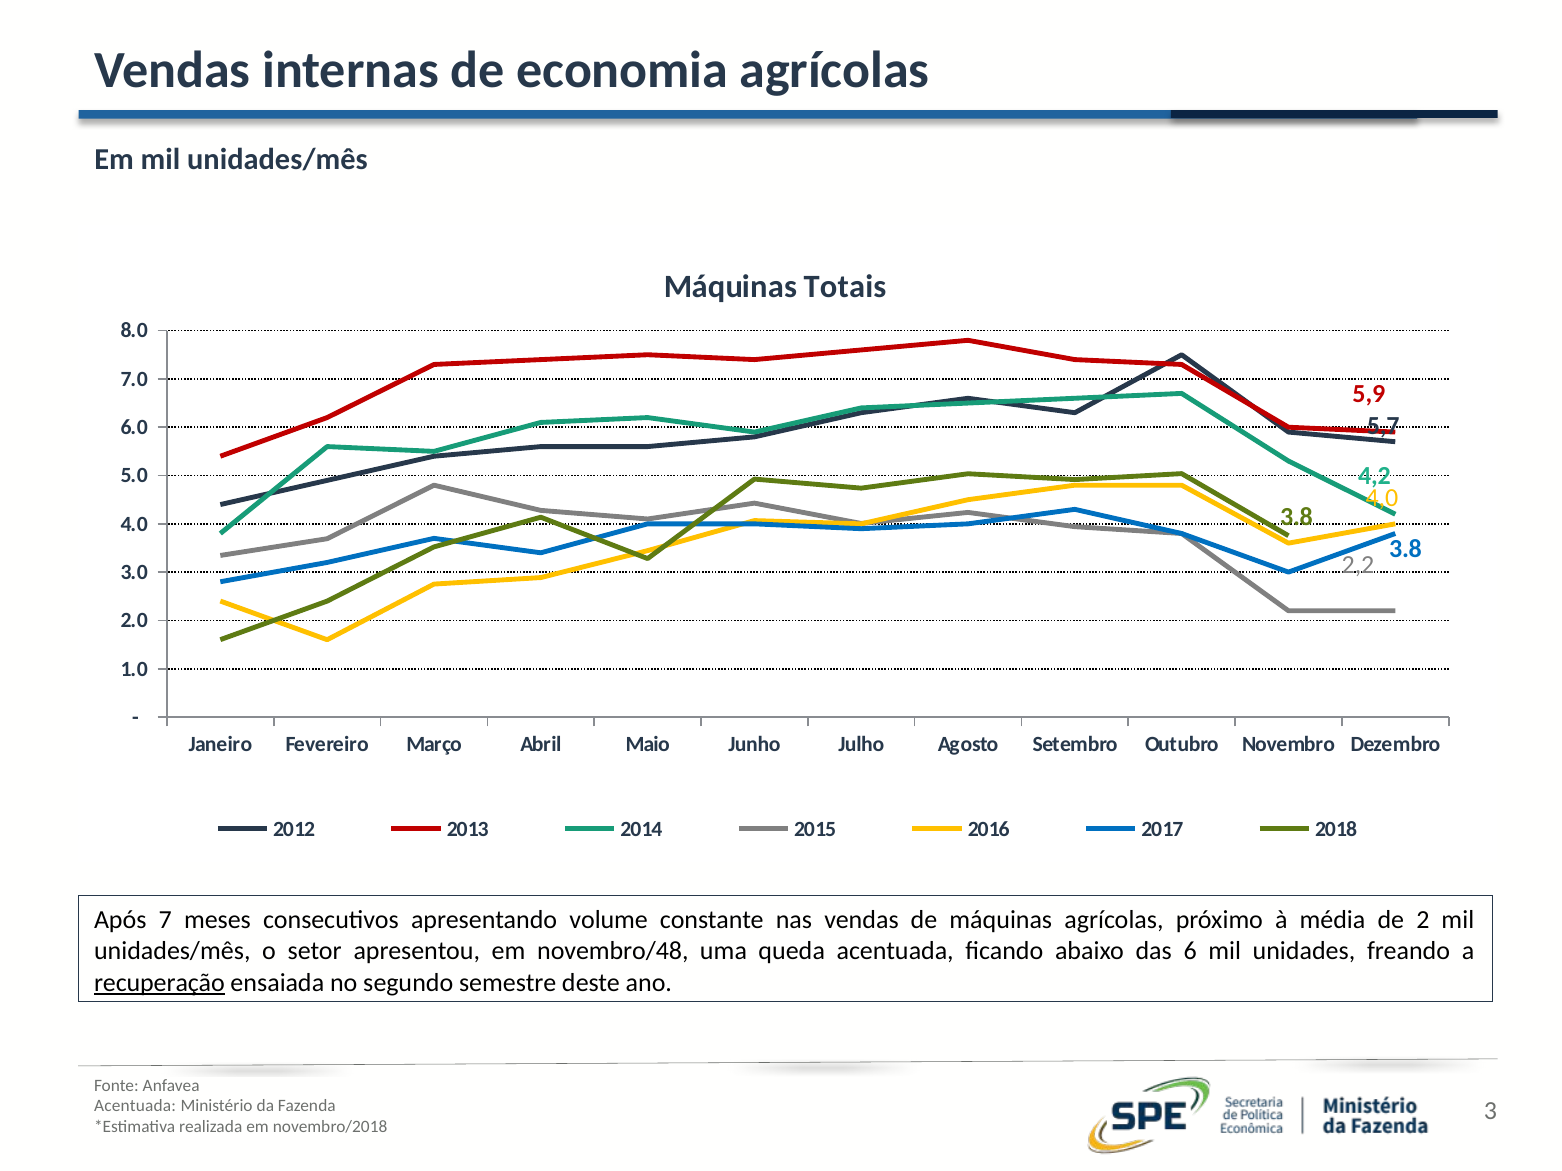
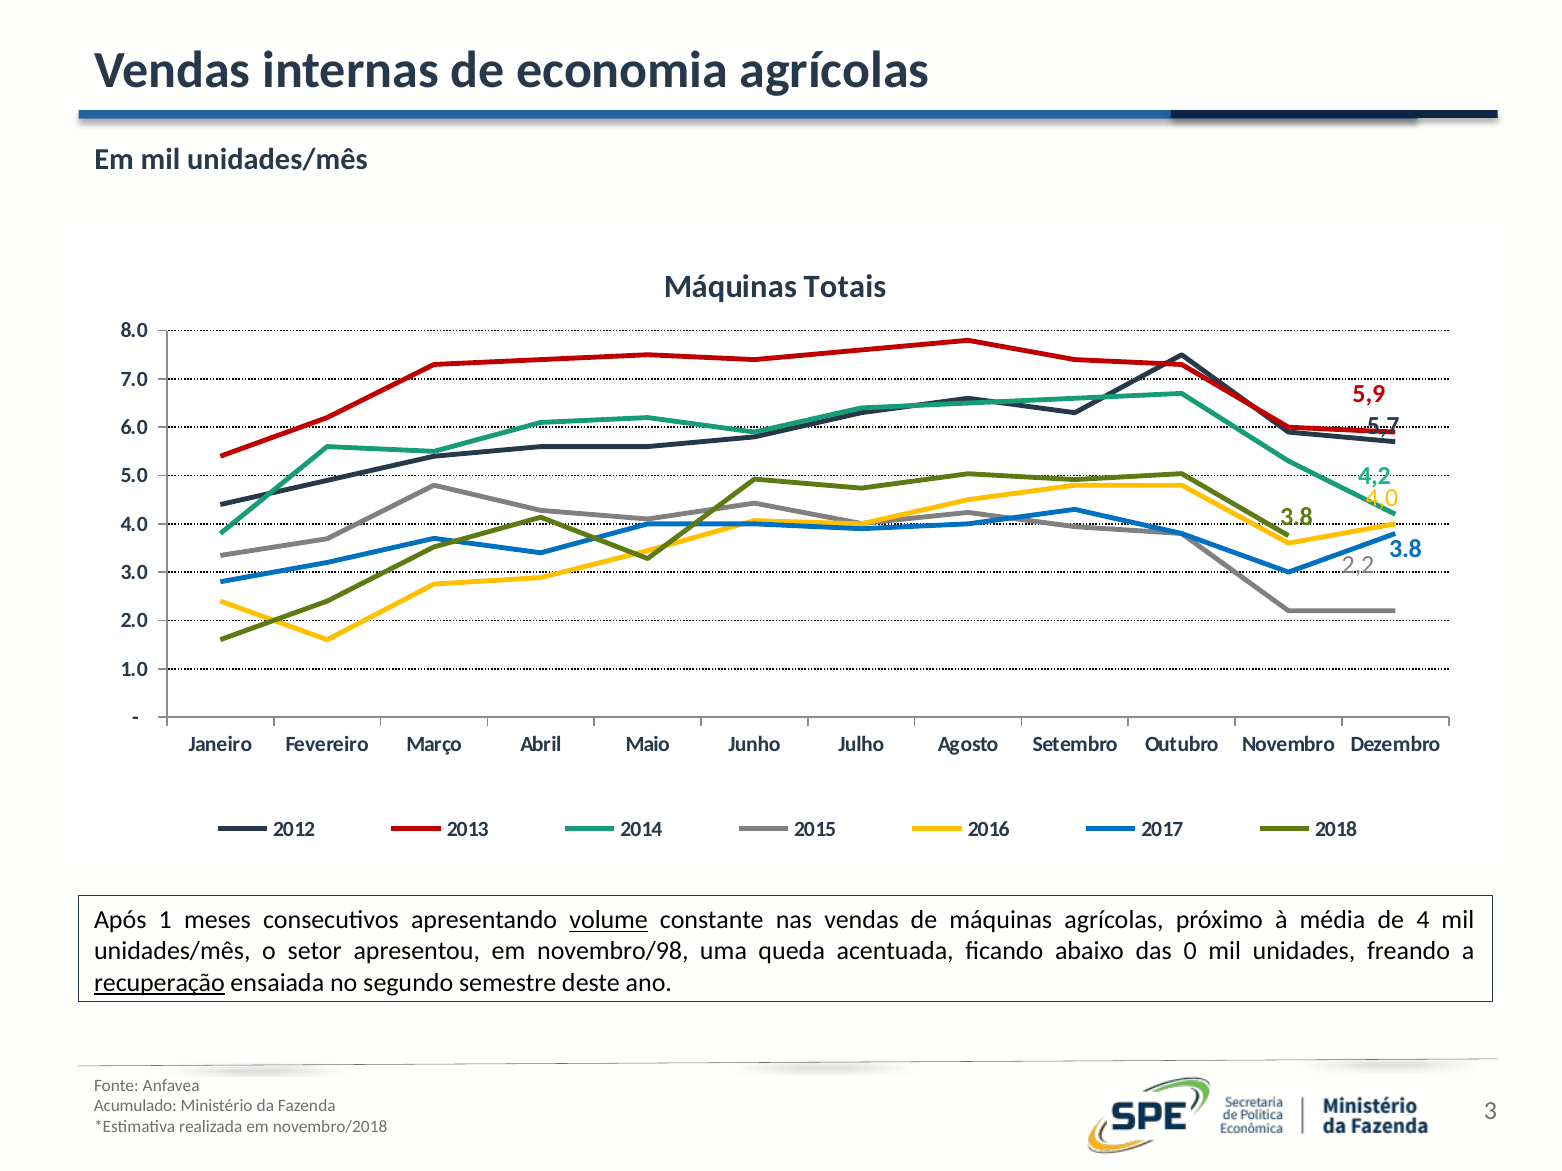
7: 7 -> 1
volume underline: none -> present
2: 2 -> 4
novembro/48: novembro/48 -> novembro/98
6: 6 -> 0
Acentuada at (135, 1107): Acentuada -> Acumulado
